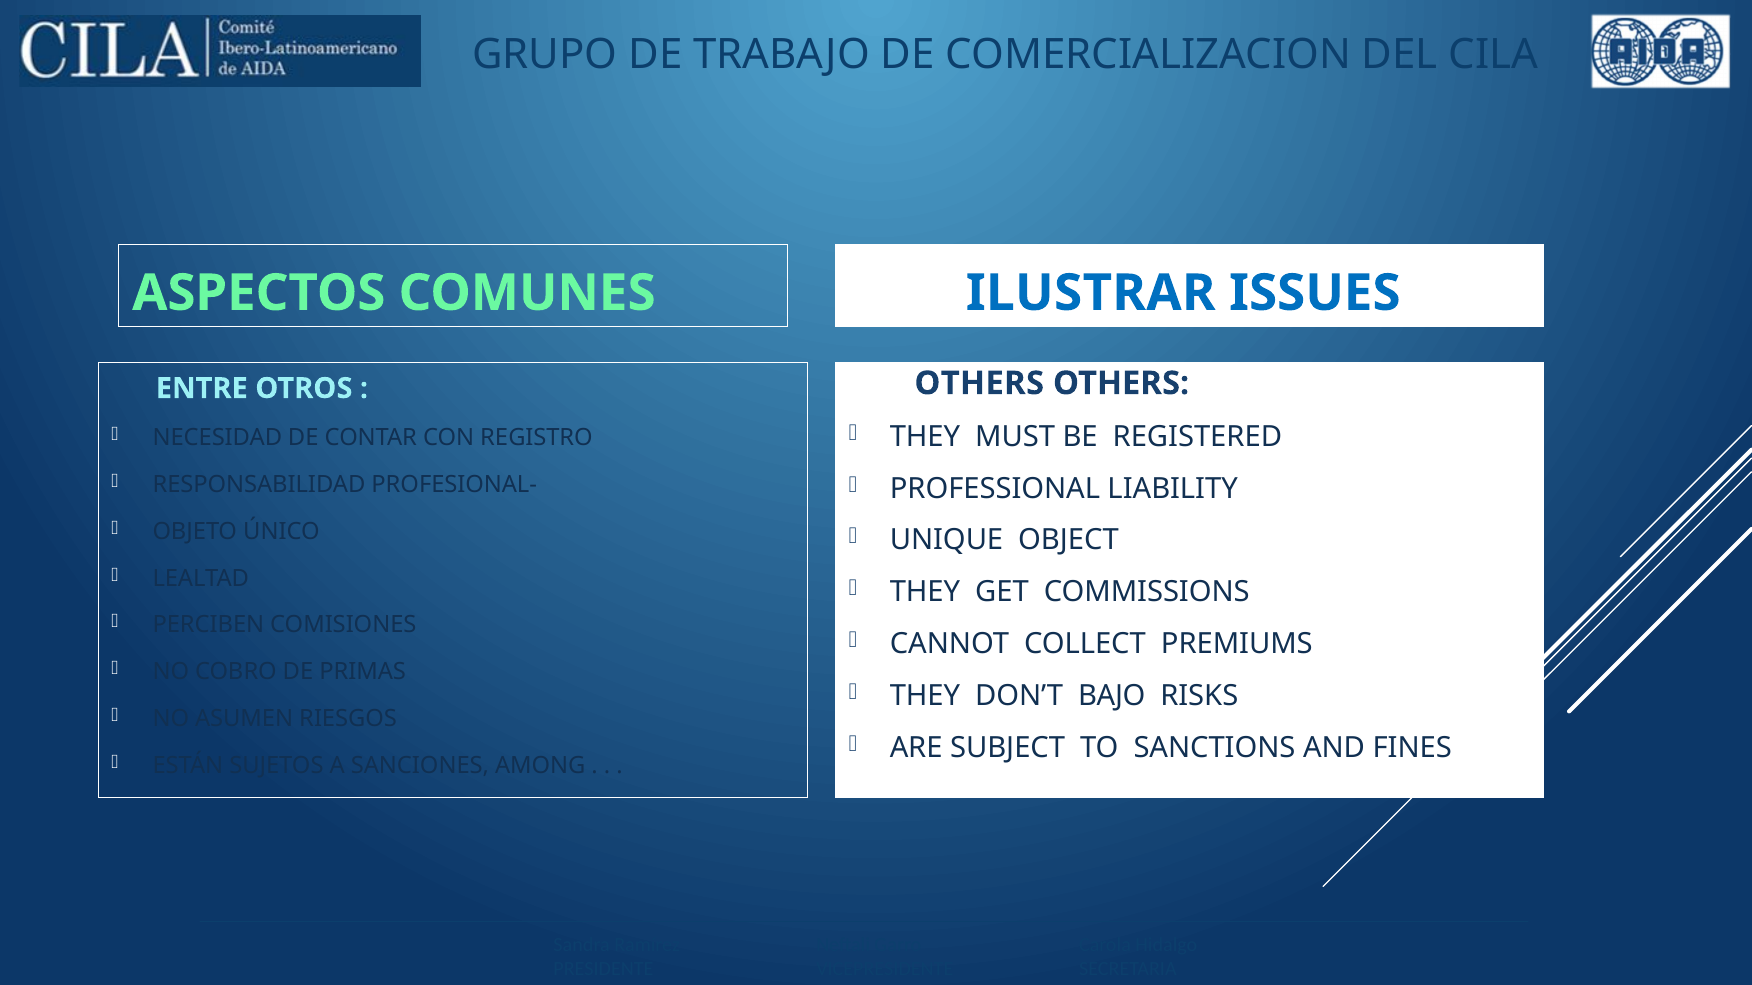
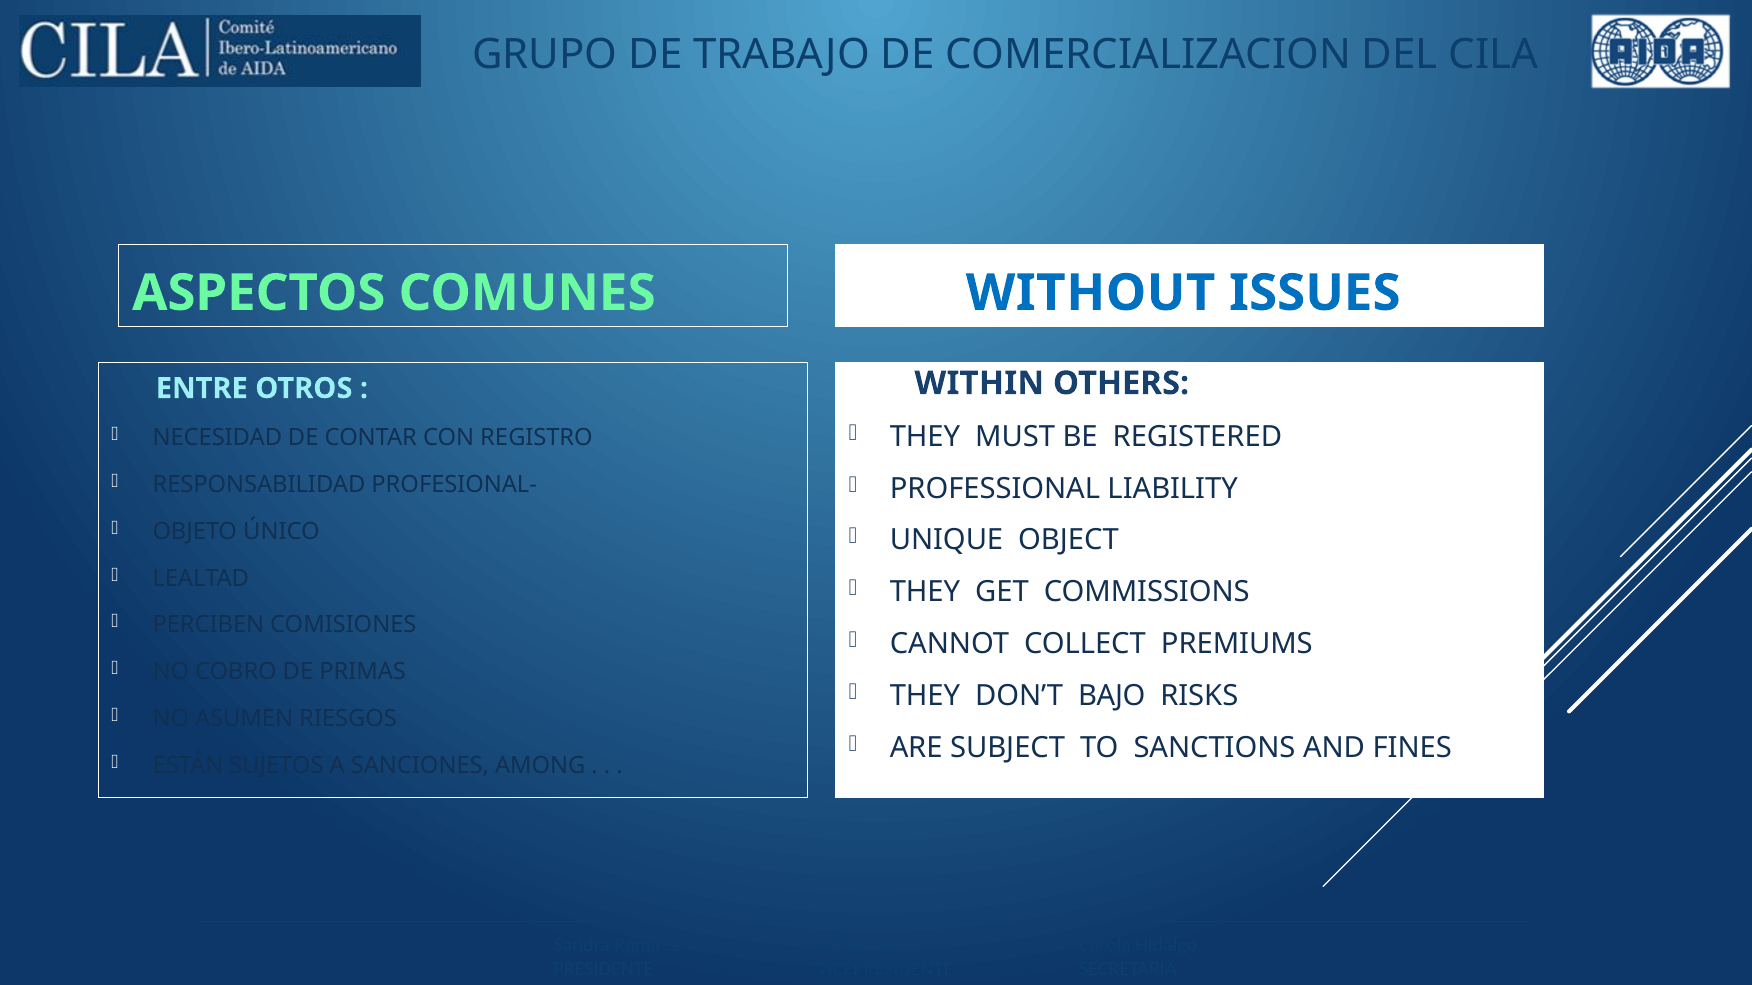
ILUSTRAR: ILUSTRAR -> WITHOUT
OTHERS at (979, 383): OTHERS -> WITHIN
